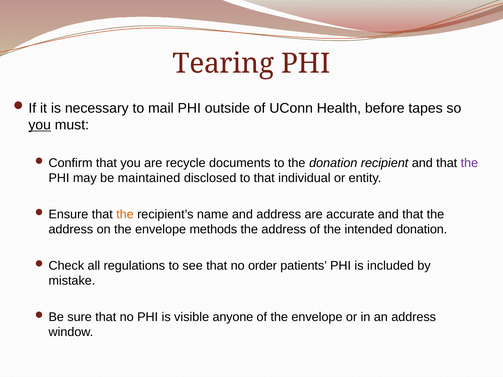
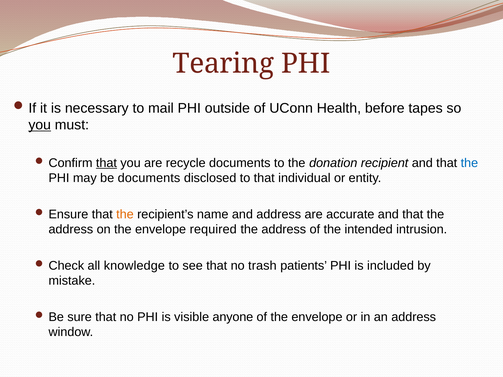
that at (106, 163) underline: none -> present
the at (469, 163) colour: purple -> blue
be maintained: maintained -> documents
methods: methods -> required
intended donation: donation -> intrusion
regulations: regulations -> knowledge
order: order -> trash
